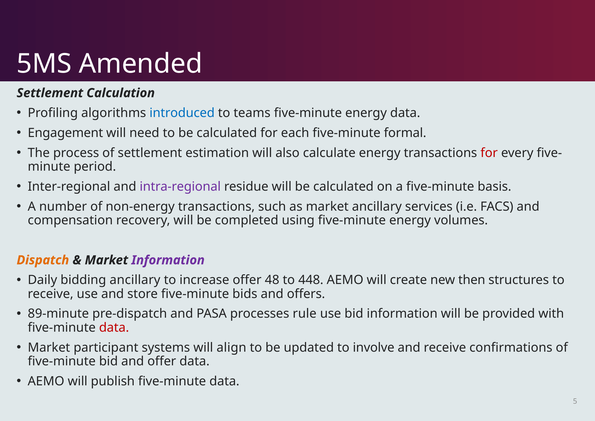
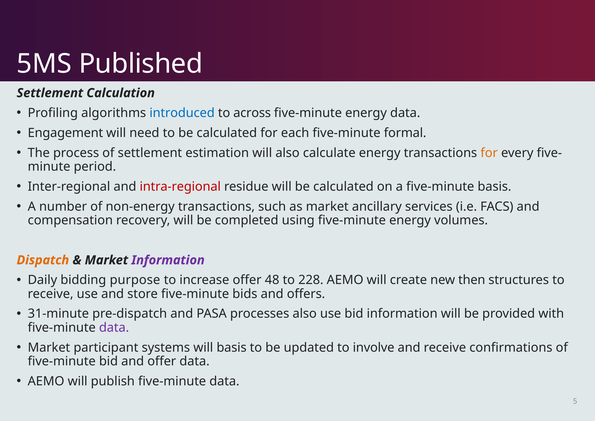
Amended: Amended -> Published
teams: teams -> across
for at (489, 153) colour: red -> orange
intra-regional colour: purple -> red
bidding ancillary: ancillary -> purpose
448: 448 -> 228
89-minute: 89-minute -> 31-minute
processes rule: rule -> also
data at (114, 327) colour: red -> purple
will align: align -> basis
